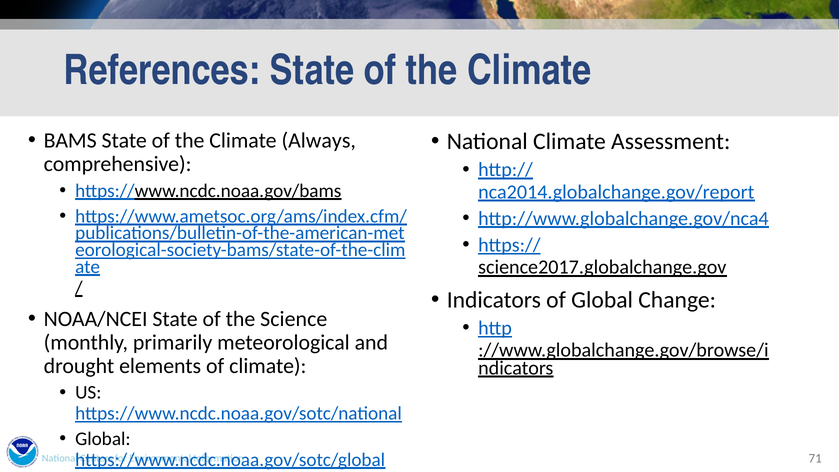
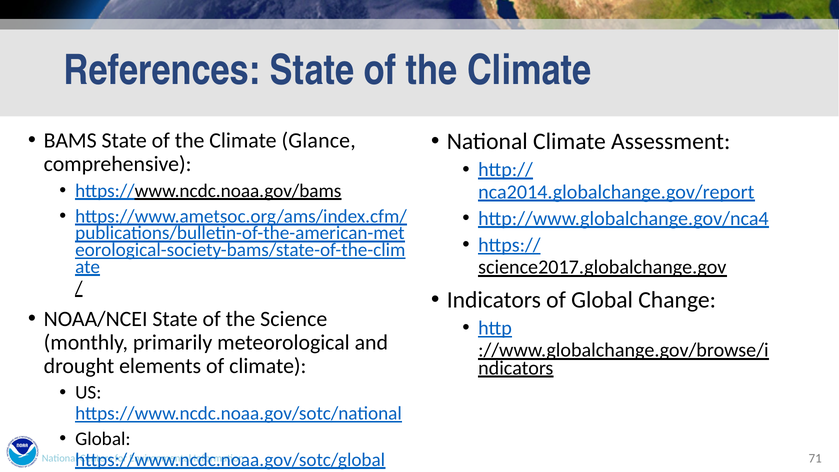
Always: Always -> Glance
